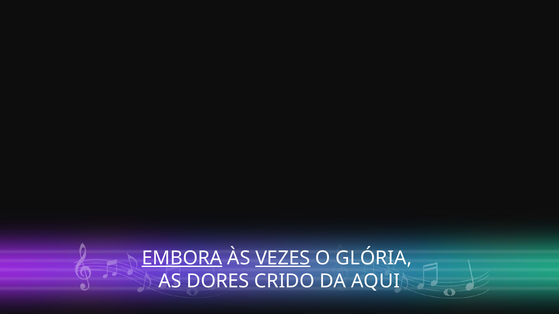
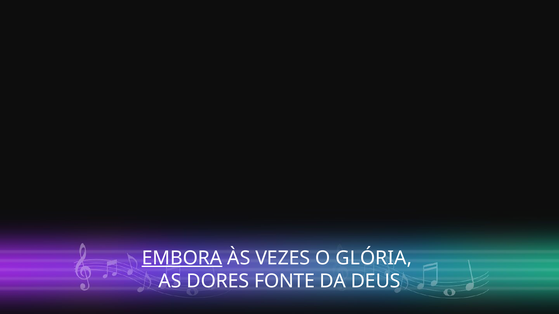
VEZES underline: present -> none
CRIDO: CRIDO -> FONTE
AQUI: AQUI -> DEUS
